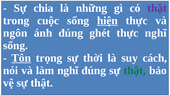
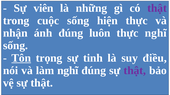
chia: chia -> viên
hiện underline: present -> none
ngôn: ngôn -> nhận
ghét: ghét -> luôn
thời: thời -> tinh
cách: cách -> điều
thật at (135, 71) colour: green -> purple
